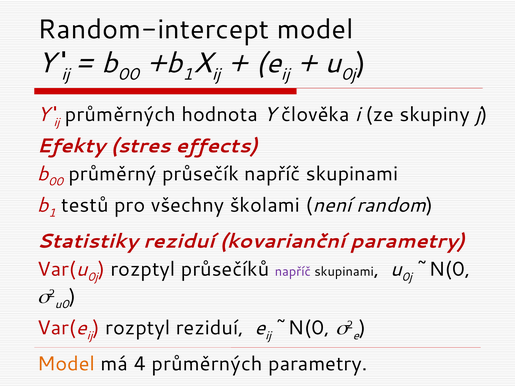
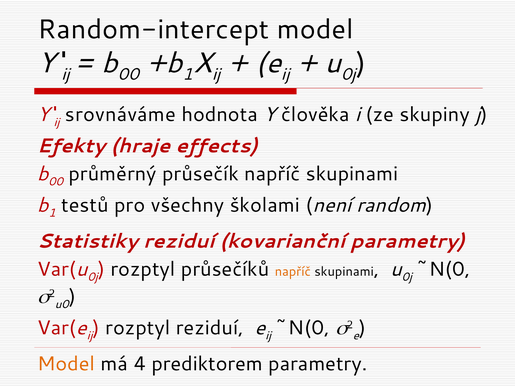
průměrných at (120, 115): průměrných -> srovnáváme
stres: stres -> hraje
napříč at (293, 272) colour: purple -> orange
4 průměrných: průměrných -> prediktorem
